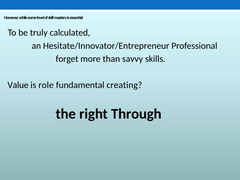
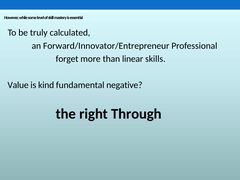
Hesitate/Innovator/Entrepreneur: Hesitate/Innovator/Entrepreneur -> Forward/Innovator/Entrepreneur
savvy: savvy -> linear
role: role -> kind
creating: creating -> negative
